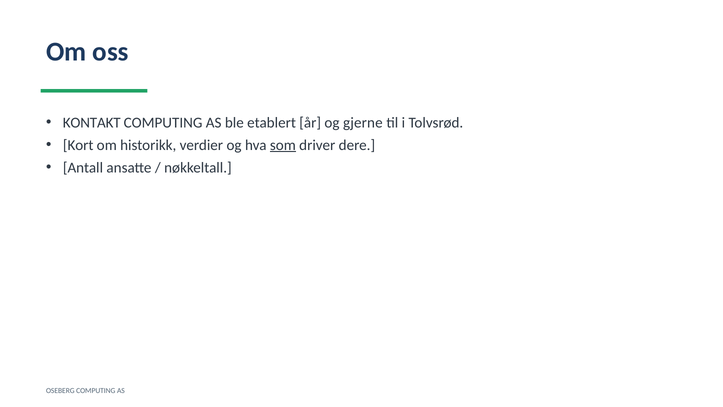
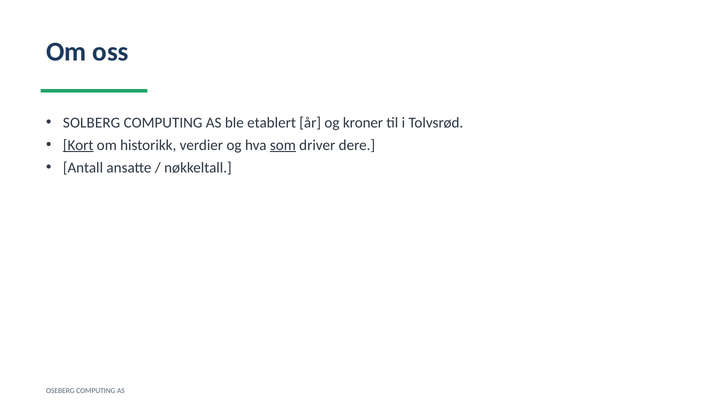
KONTAKT: KONTAKT -> SOLBERG
gjerne: gjerne -> kroner
Kort underline: none -> present
